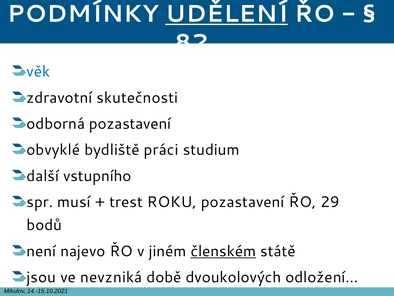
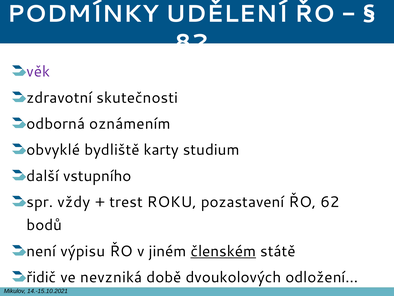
UDĚLENÍ underline: present -> none
věk colour: blue -> purple
odborná pozastavení: pozastavení -> oznámením
práci: práci -> karty
musí: musí -> vždy
29: 29 -> 62
najevo: najevo -> výpisu
jsou: jsou -> řidič
